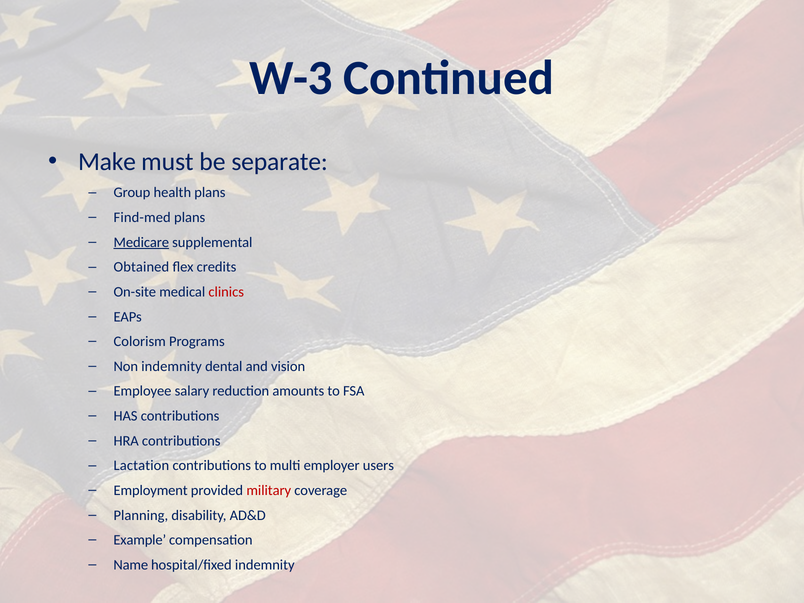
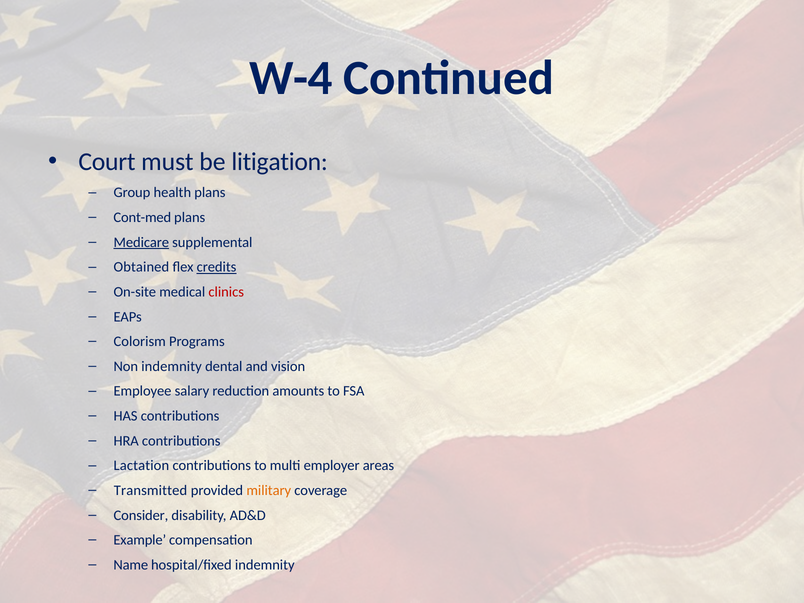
W-3: W-3 -> W-4
Make: Make -> Court
separate: separate -> litigation
Find-med: Find-med -> Cont-med
credits underline: none -> present
users: users -> areas
Employment: Employment -> Transmitted
military colour: red -> orange
Planning: Planning -> Consider
